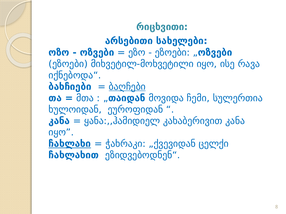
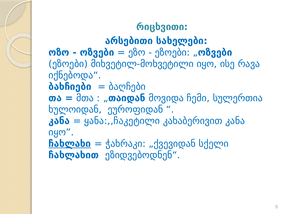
ბაღჩები underline: present -> none
ყანა:,,ჰამიდიელ: ყანა:,,ჰამიდიელ -> ყანა:,,ჩაკეტილი
ცელქი: ცელქი -> სქელი
